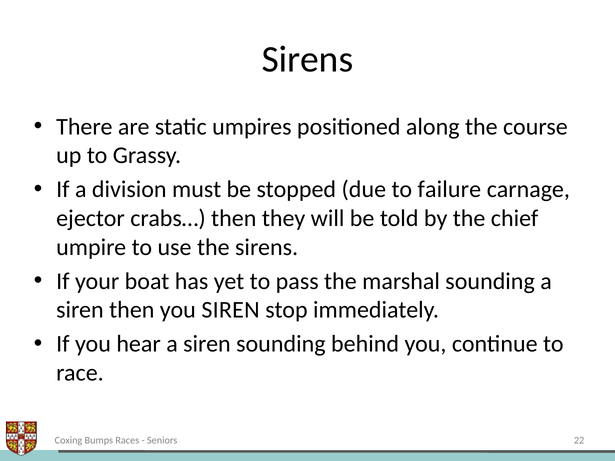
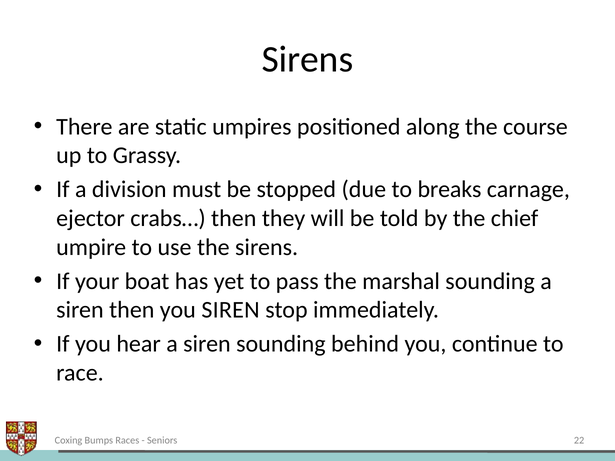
failure: failure -> breaks
